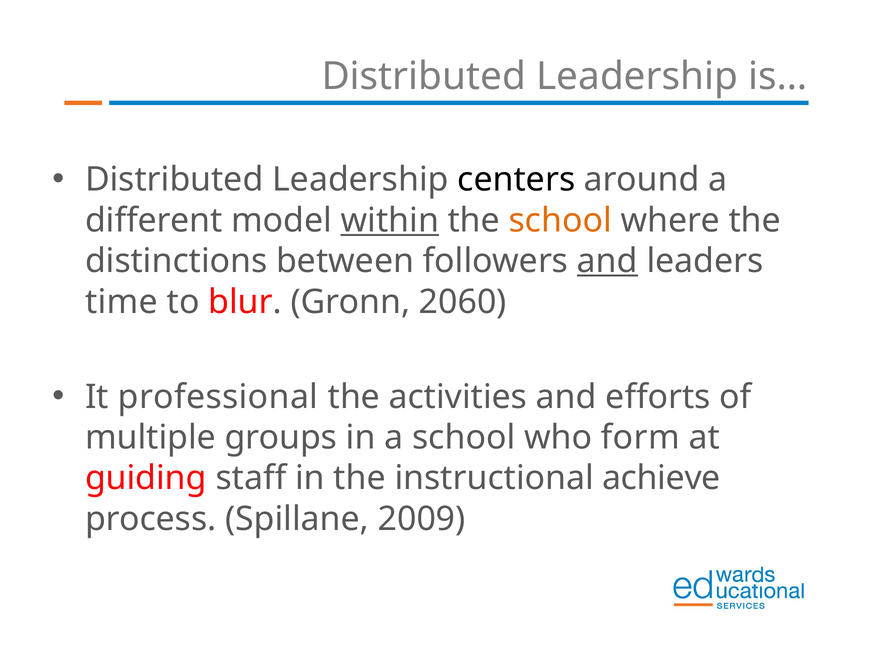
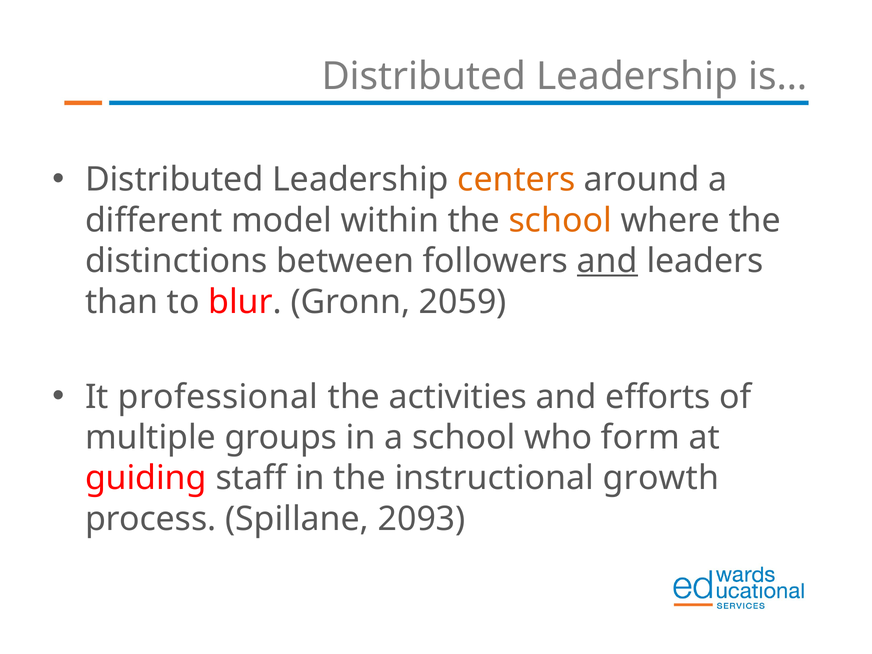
centers colour: black -> orange
within underline: present -> none
time: time -> than
2060: 2060 -> 2059
achieve: achieve -> growth
2009: 2009 -> 2093
